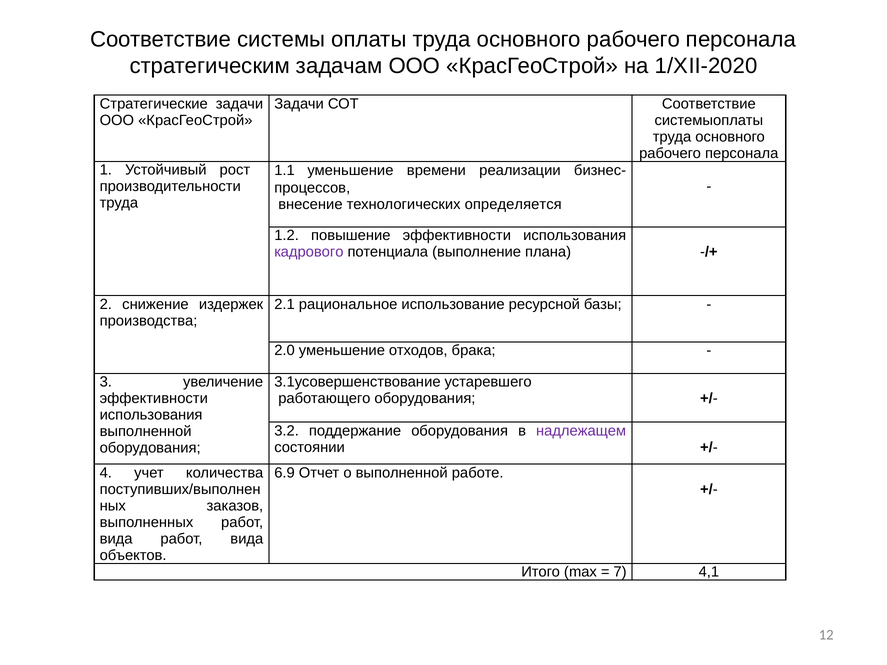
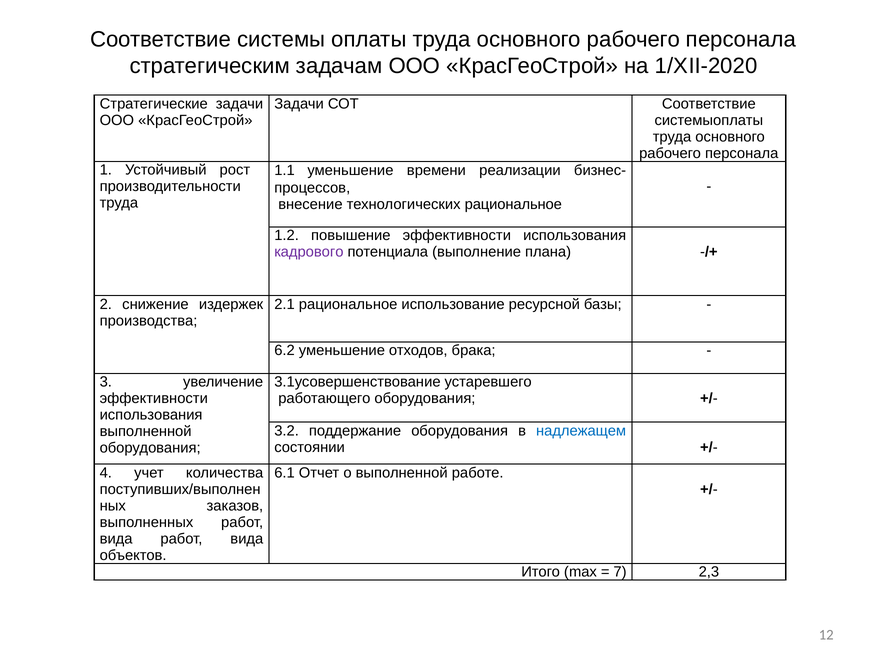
технологических определяется: определяется -> рациональное
2.0: 2.0 -> 6.2
надлежащем colour: purple -> blue
6.9: 6.9 -> 6.1
4,1: 4,1 -> 2,3
